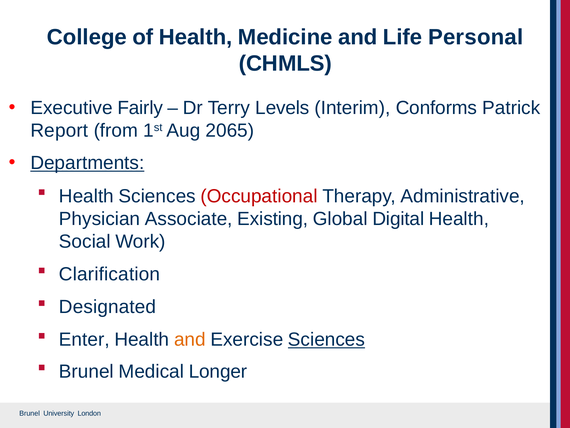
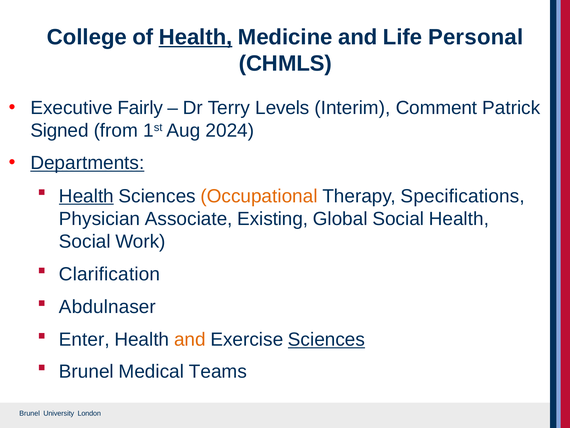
Health at (196, 37) underline: none -> present
Conforms: Conforms -> Comment
Report: Report -> Signed
2065: 2065 -> 2024
Health at (86, 196) underline: none -> present
Occupational colour: red -> orange
Administrative: Administrative -> Specifications
Global Digital: Digital -> Social
Designated: Designated -> Abdulnaser
Longer: Longer -> Teams
